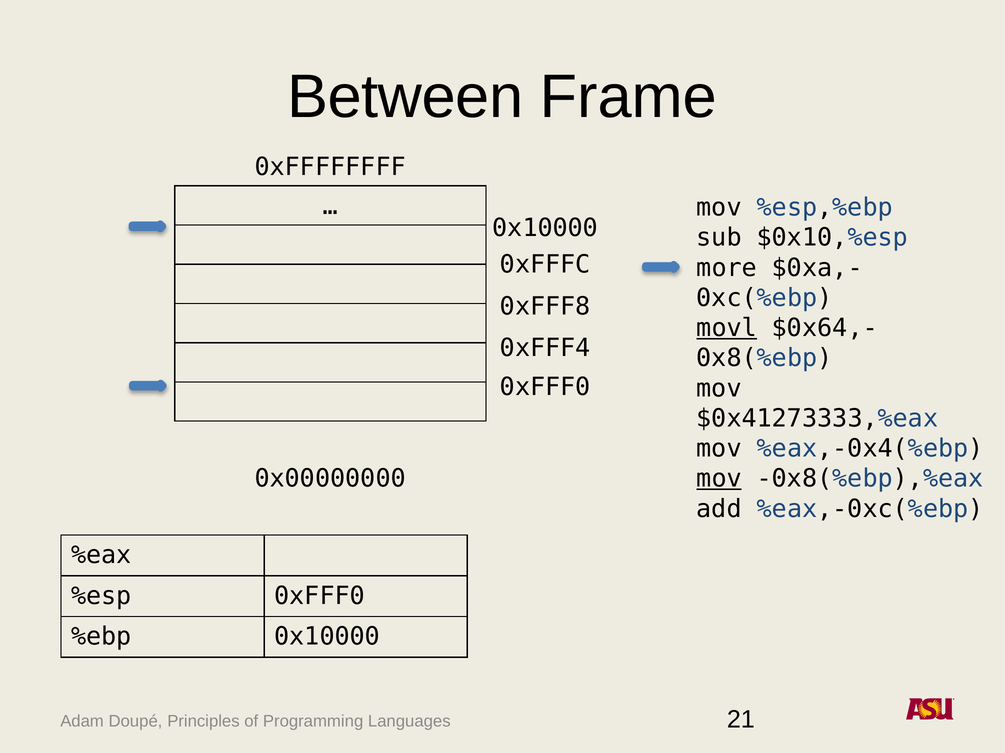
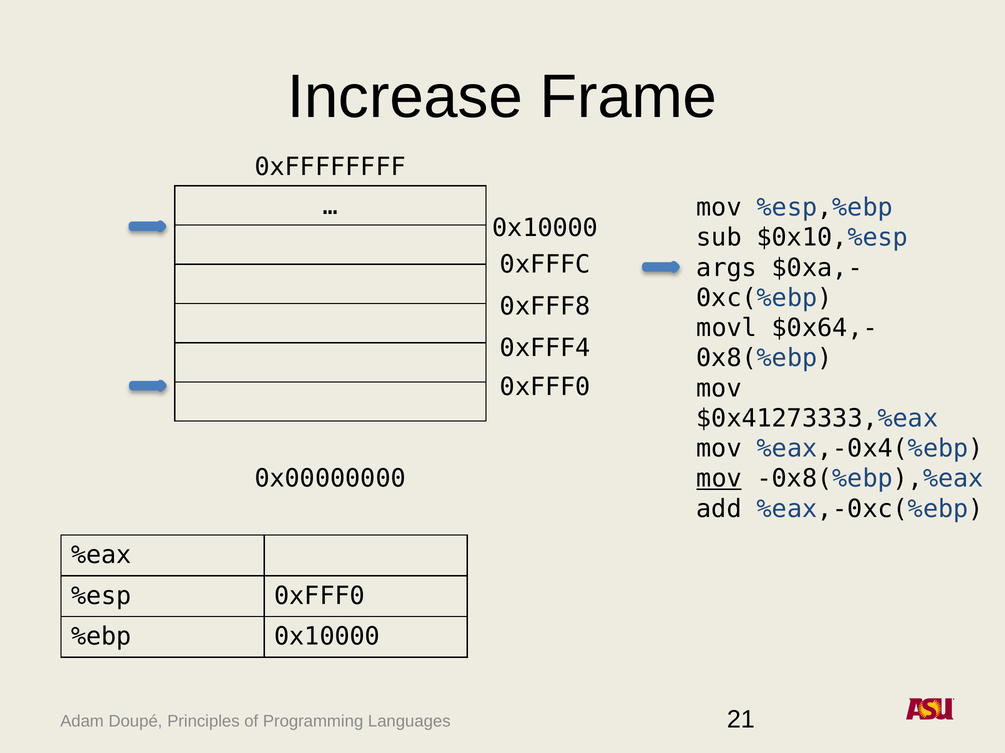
Between: Between -> Increase
more: more -> args
movl underline: present -> none
